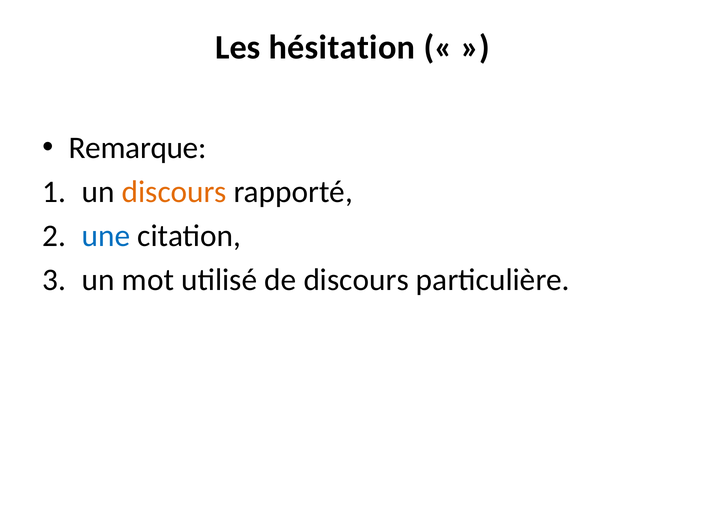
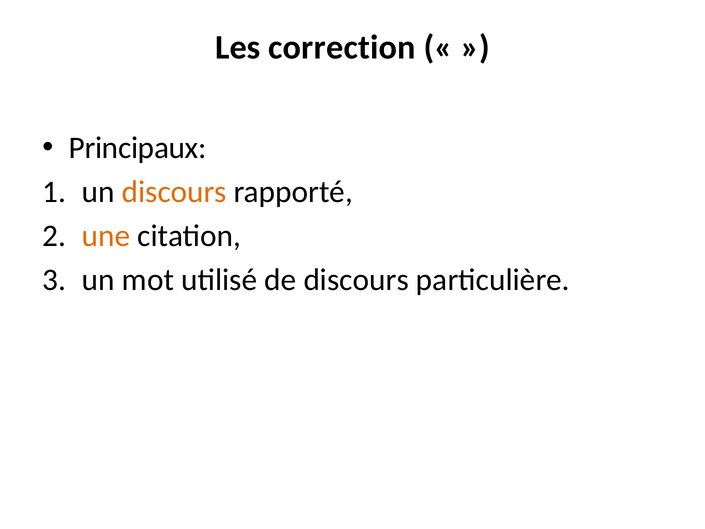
hésitation: hésitation -> correction
Remarque: Remarque -> Principaux
une colour: blue -> orange
